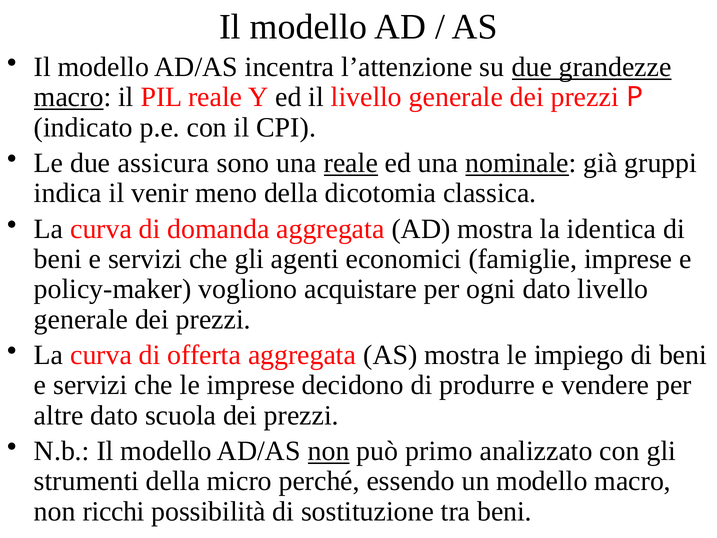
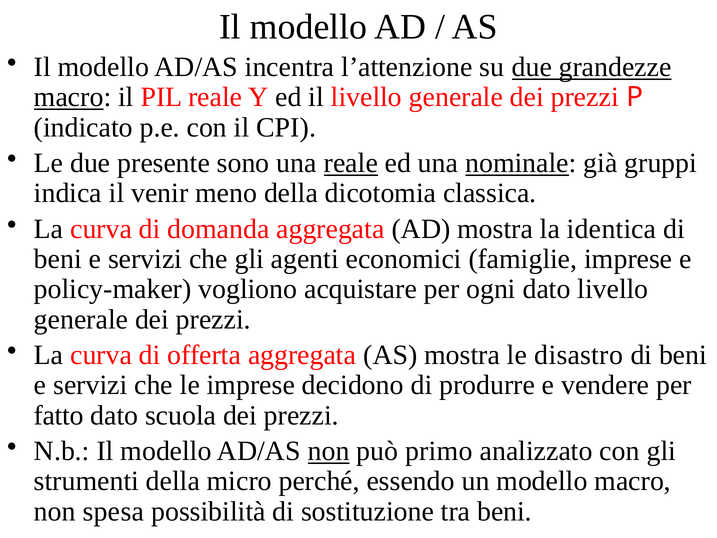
assicura: assicura -> presente
impiego: impiego -> disastro
altre: altre -> fatto
ricchi: ricchi -> spesa
